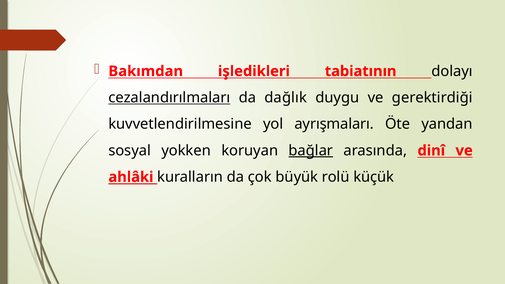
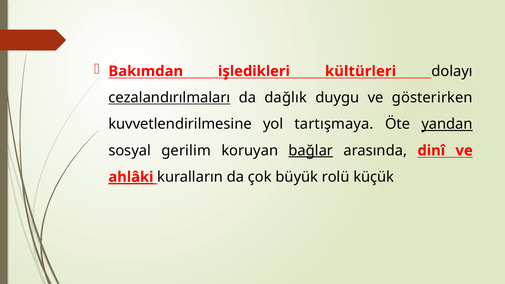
tabiatının: tabiatının -> kültürleri
gerektirdiği: gerektirdiği -> gösterirken
ayrışmaları: ayrışmaları -> tartışmaya
yandan underline: none -> present
yokken: yokken -> gerilim
ahlâki underline: none -> present
